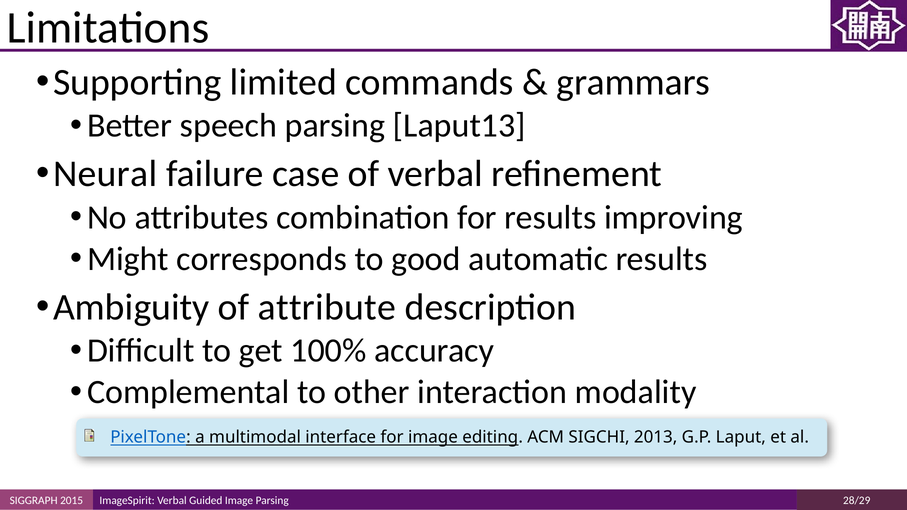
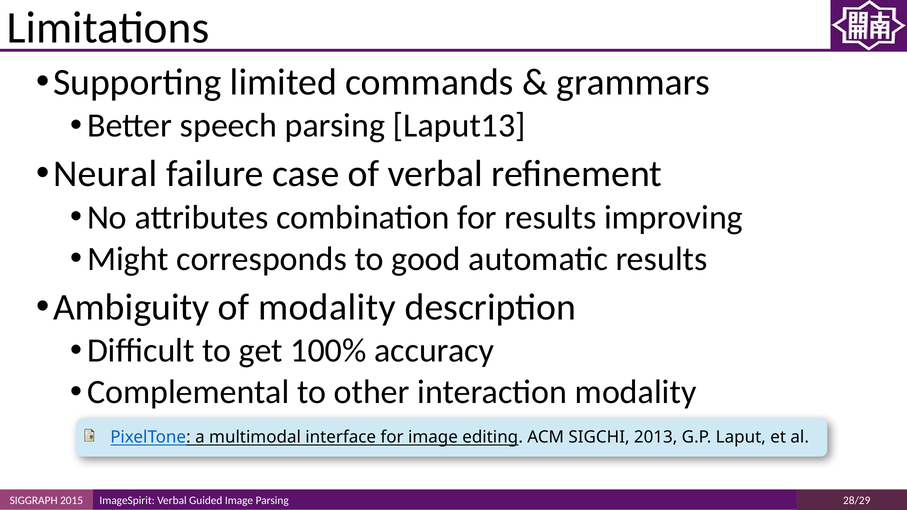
of attribute: attribute -> modality
